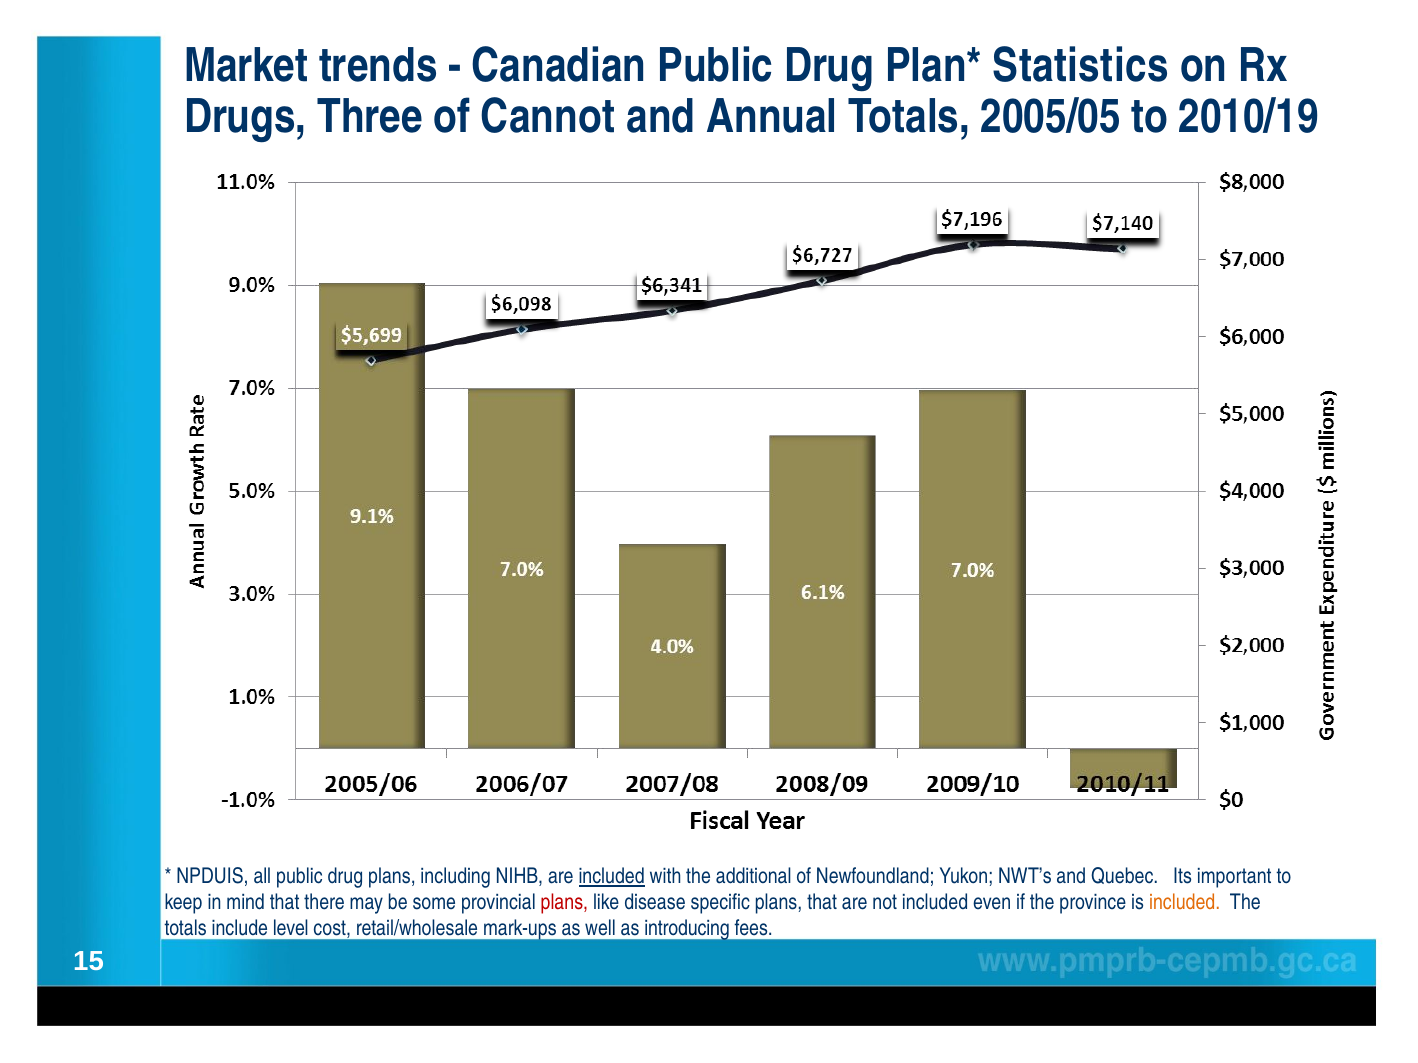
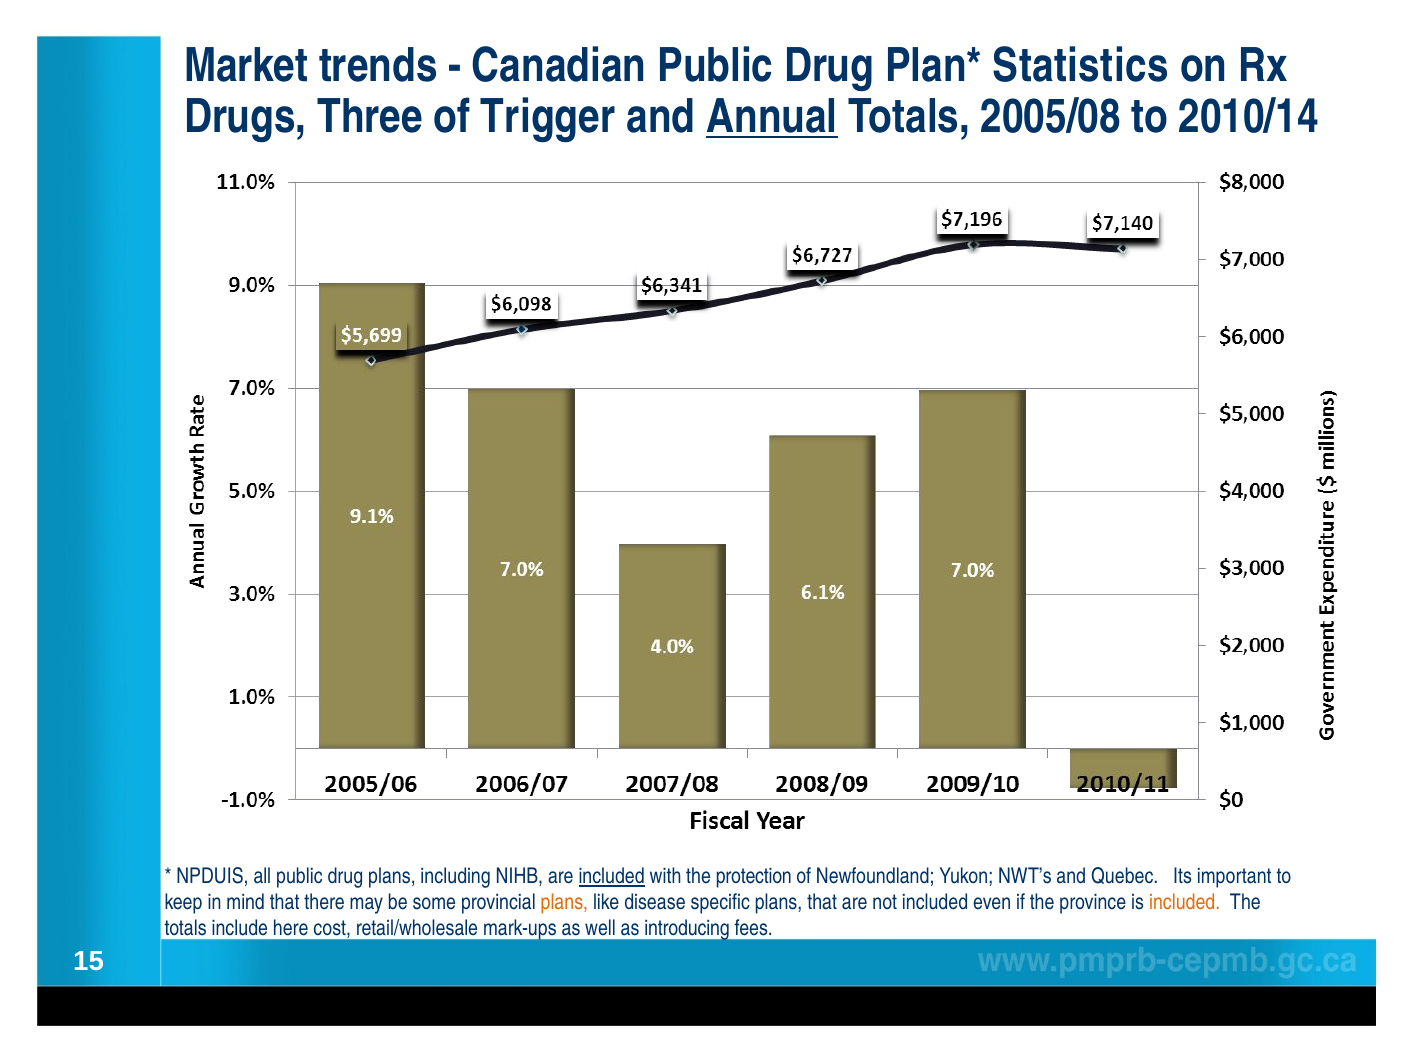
Cannot: Cannot -> Trigger
Annual underline: none -> present
2005/05: 2005/05 -> 2005/08
2010/19: 2010/19 -> 2010/14
additional: additional -> protection
plans at (564, 903) colour: red -> orange
level: level -> here
